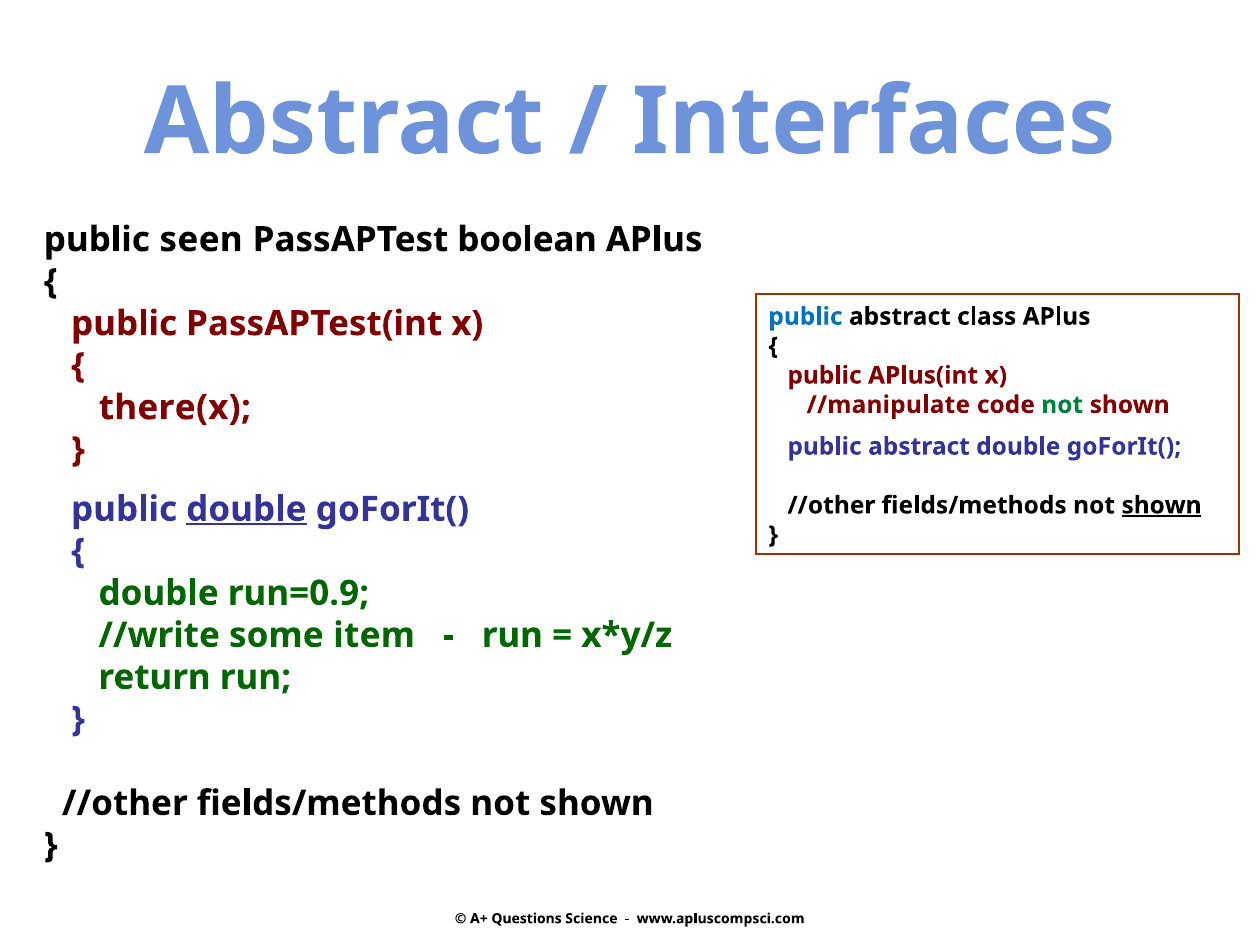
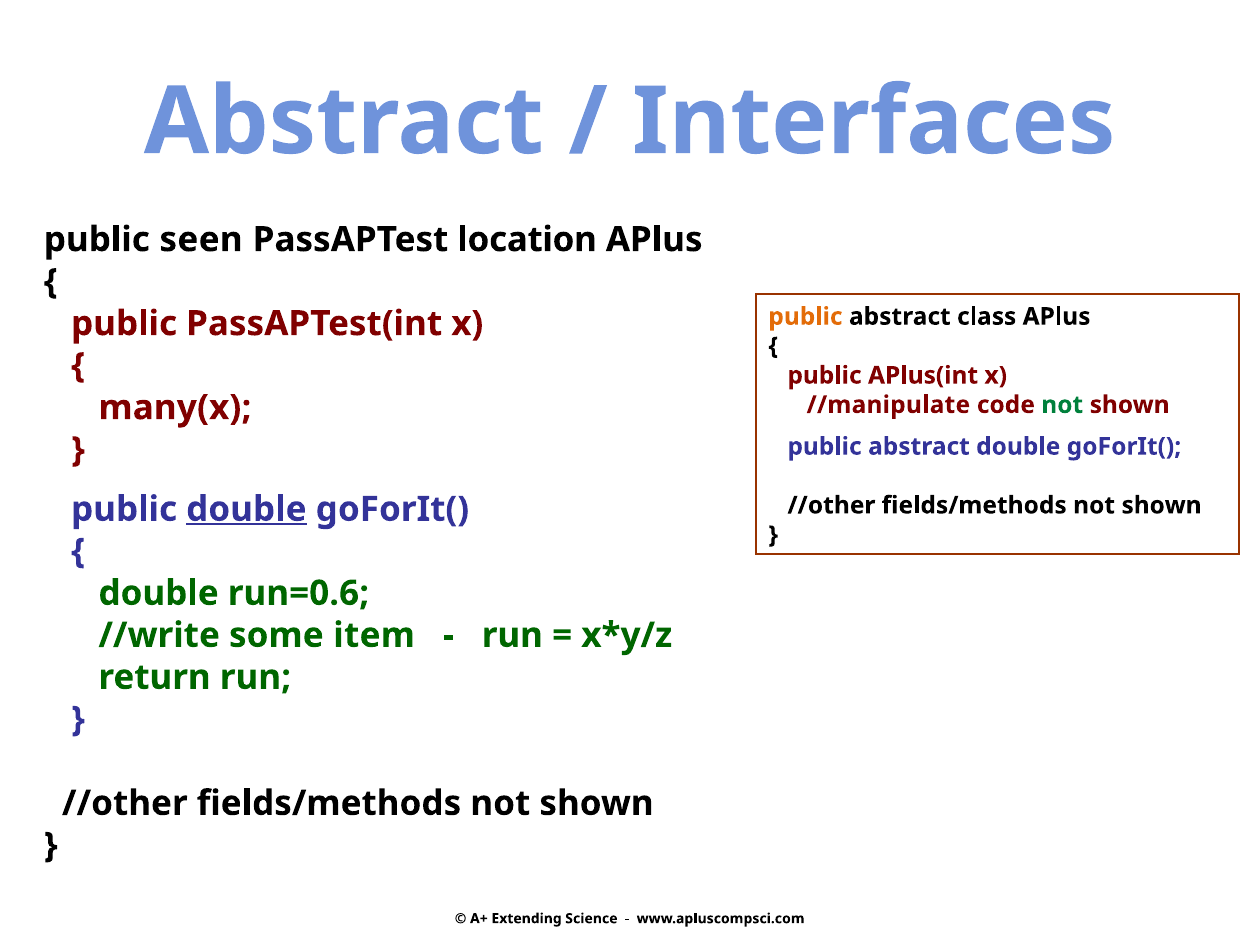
boolean: boolean -> location
public at (805, 317) colour: blue -> orange
there(x: there(x -> many(x
shown at (1162, 505) underline: present -> none
run=0.9: run=0.9 -> run=0.6
Questions: Questions -> Extending
